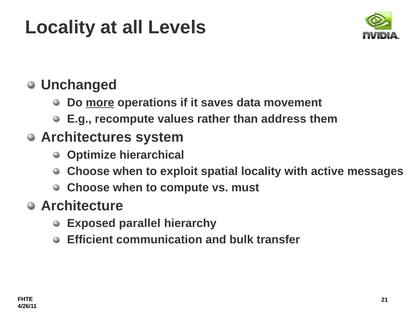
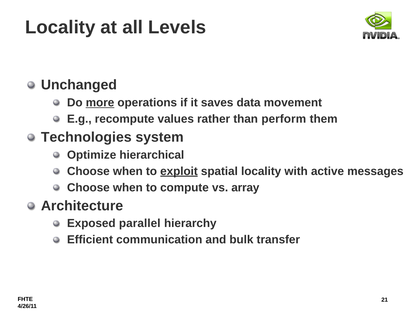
address: address -> perform
Architectures: Architectures -> Technologies
exploit underline: none -> present
must: must -> array
